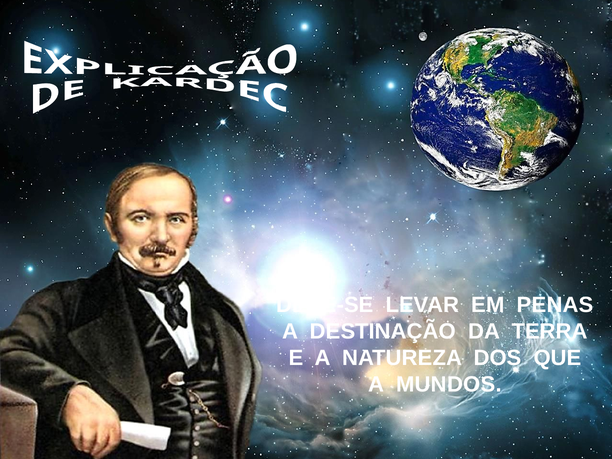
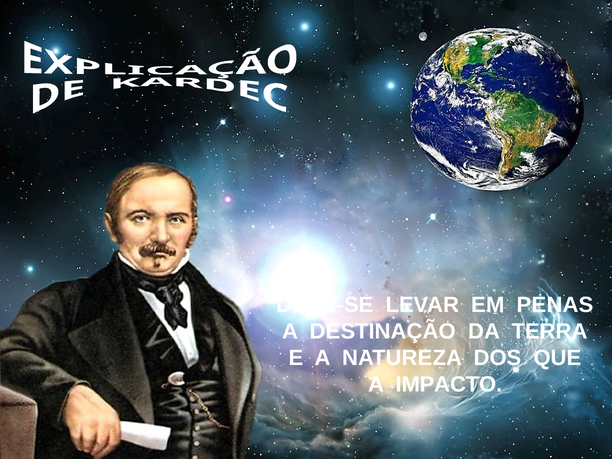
MUNDOS: MUNDOS -> IMPACTO
